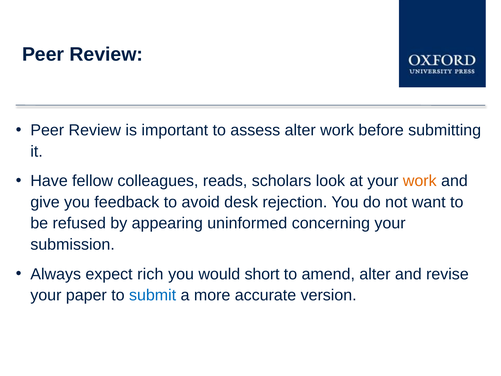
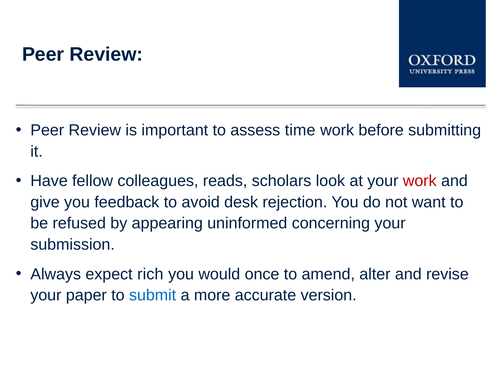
assess alter: alter -> time
work at (420, 181) colour: orange -> red
short: short -> once
